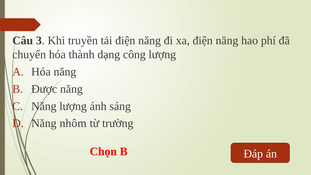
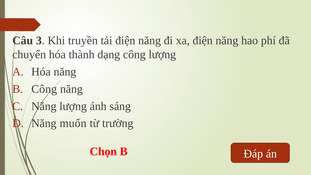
B Được: Được -> Công
nhôm: nhôm -> muốn
